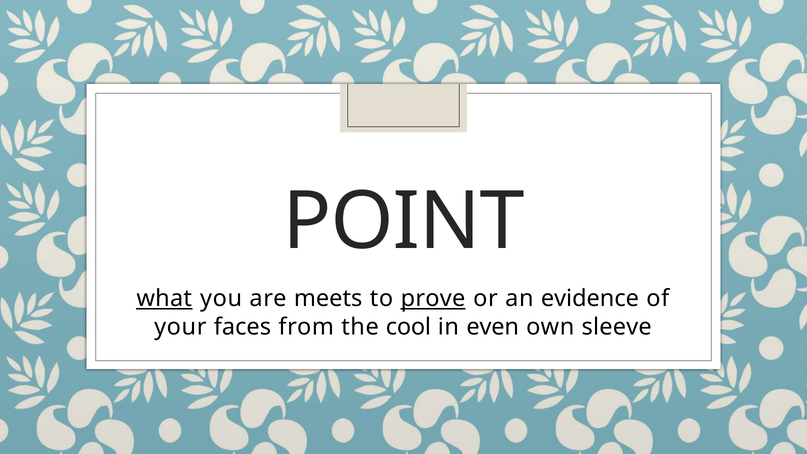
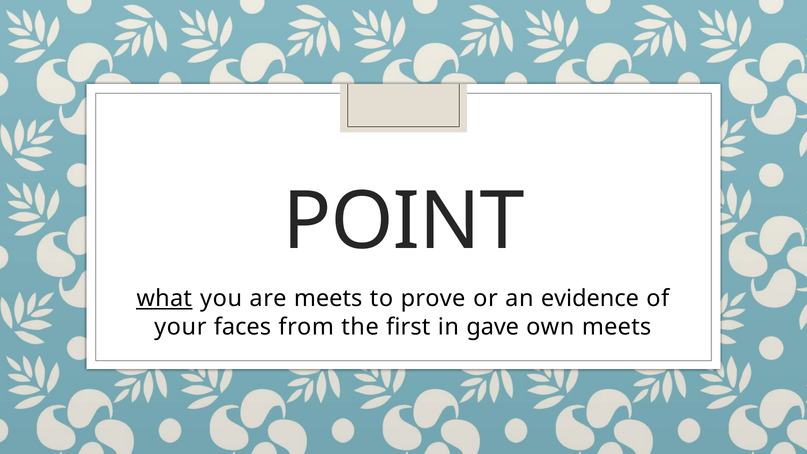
prove underline: present -> none
cool: cool -> first
even: even -> gave
own sleeve: sleeve -> meets
